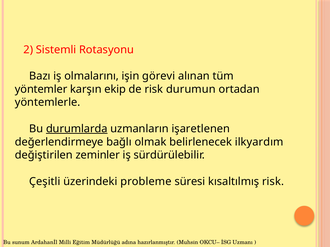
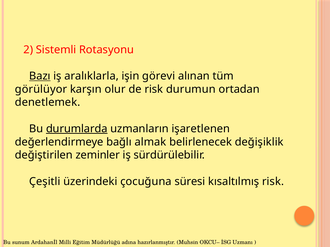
Bazı underline: none -> present
olmalarını: olmalarını -> aralıklarla
yöntemler: yöntemler -> görülüyor
ekip: ekip -> olur
yöntemlerle: yöntemlerle -> denetlemek
olmak: olmak -> almak
ilkyardım: ilkyardım -> değişiklik
probleme: probleme -> çocuğuna
